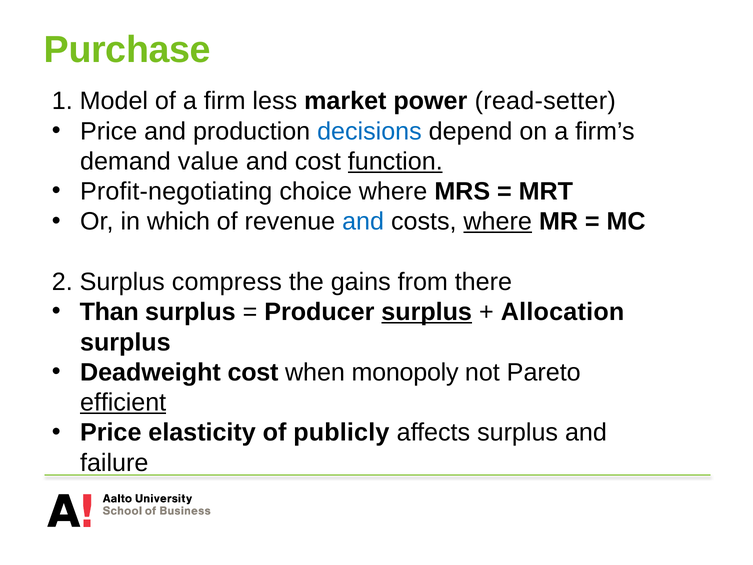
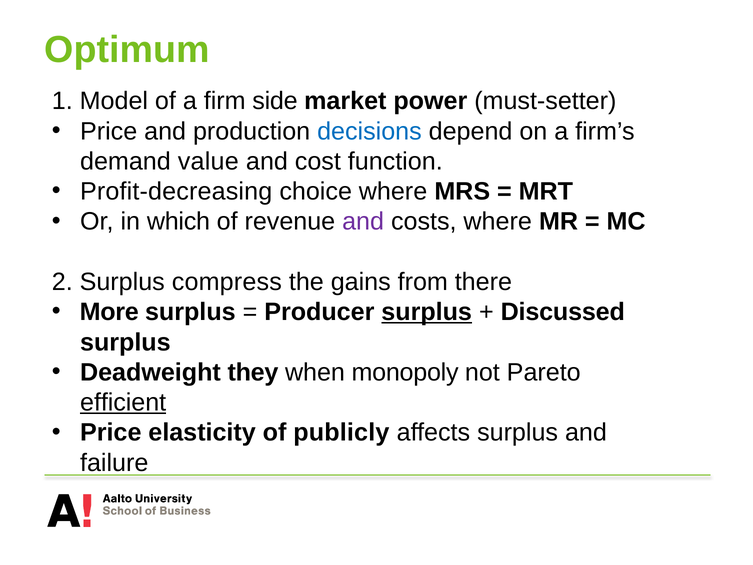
Purchase: Purchase -> Optimum
less: less -> side
read-setter: read-setter -> must-setter
function underline: present -> none
Profit-negotiating: Profit-negotiating -> Profit-decreasing
and at (363, 222) colour: blue -> purple
where at (498, 222) underline: present -> none
Than: Than -> More
Allocation: Allocation -> Discussed
Deadweight cost: cost -> they
